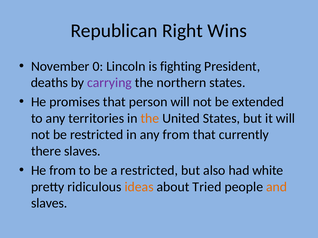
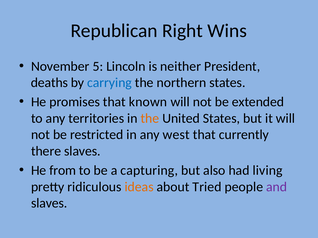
0: 0 -> 5
fighting: fighting -> neither
carrying colour: purple -> blue
person: person -> known
any from: from -> west
a restricted: restricted -> capturing
white: white -> living
and colour: orange -> purple
